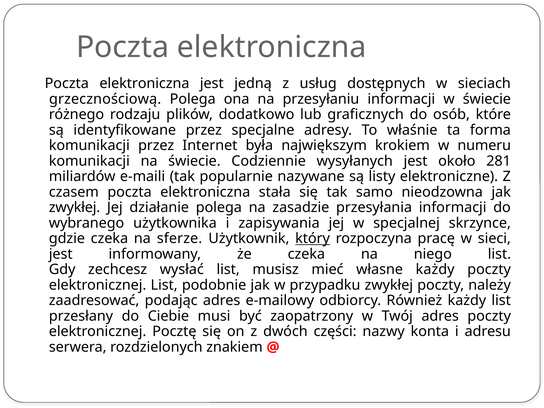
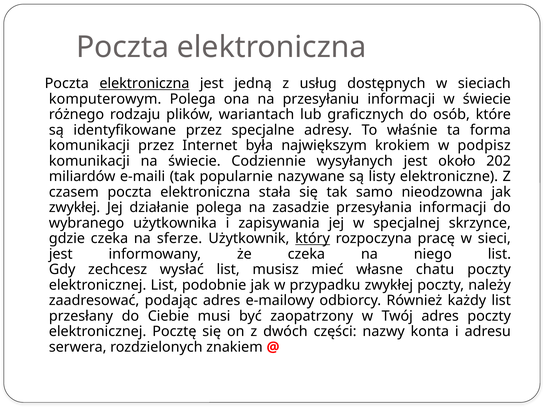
elektroniczna at (144, 83) underline: none -> present
grzecznościową: grzecznościową -> komputerowym
dodatkowo: dodatkowo -> wariantach
numeru: numeru -> podpisz
281: 281 -> 202
własne każdy: każdy -> chatu
